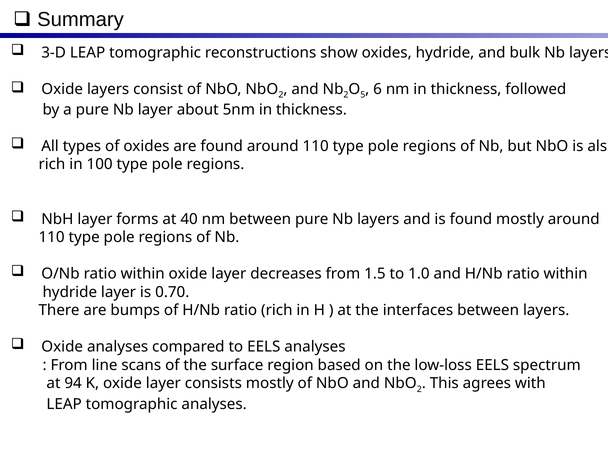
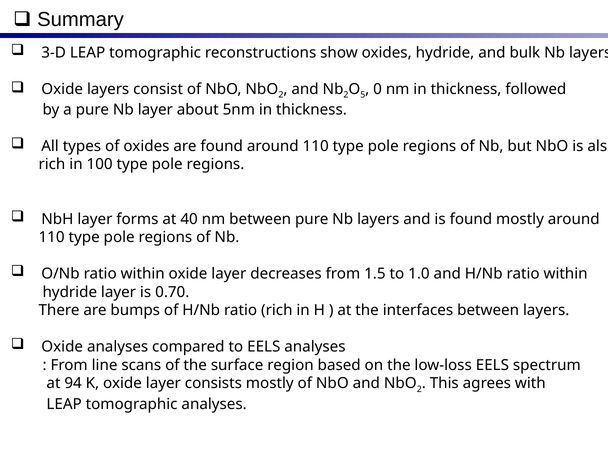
6: 6 -> 0
